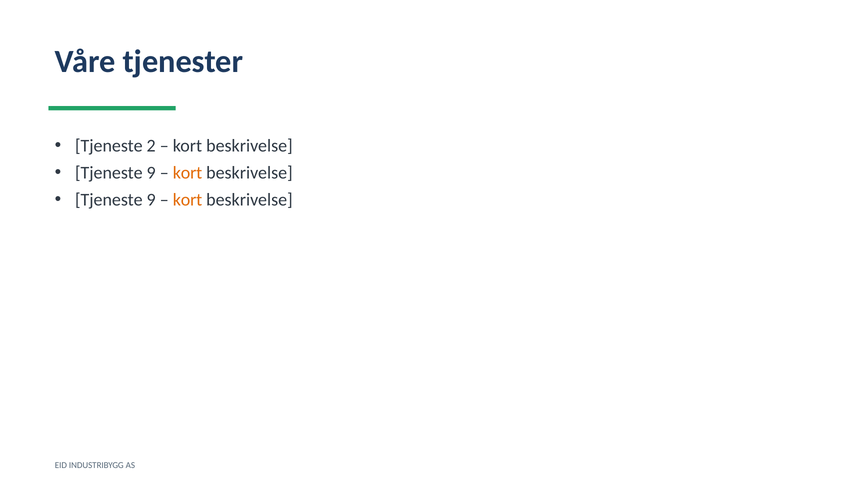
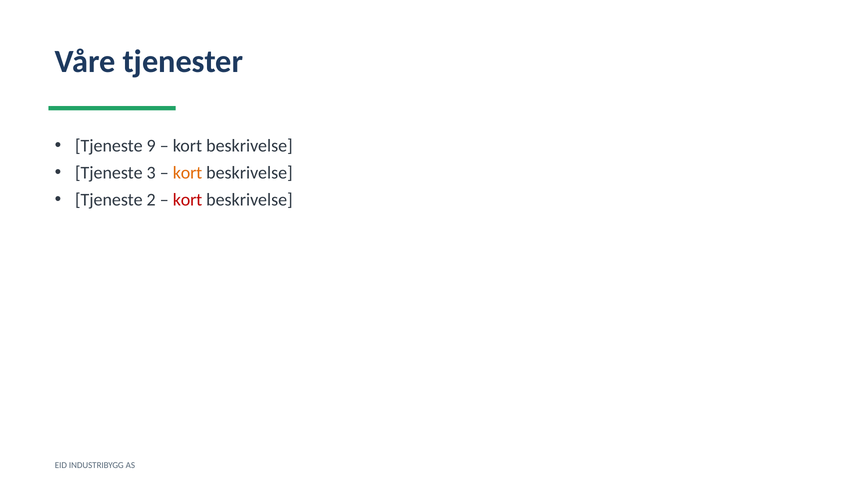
2: 2 -> 9
9 at (151, 173): 9 -> 3
9 at (151, 200): 9 -> 2
kort at (188, 200) colour: orange -> red
